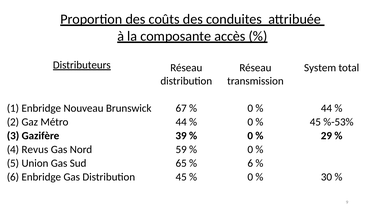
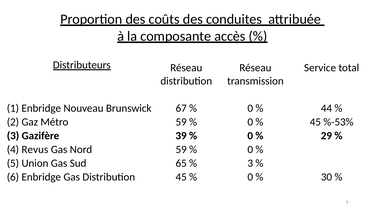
System: System -> Service
Métro 44: 44 -> 59
6 at (250, 163): 6 -> 3
